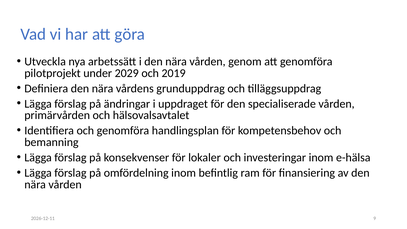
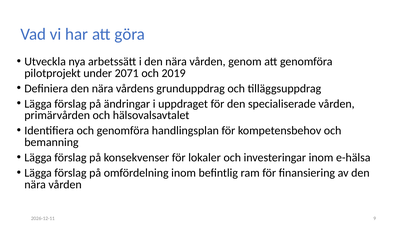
2029: 2029 -> 2071
